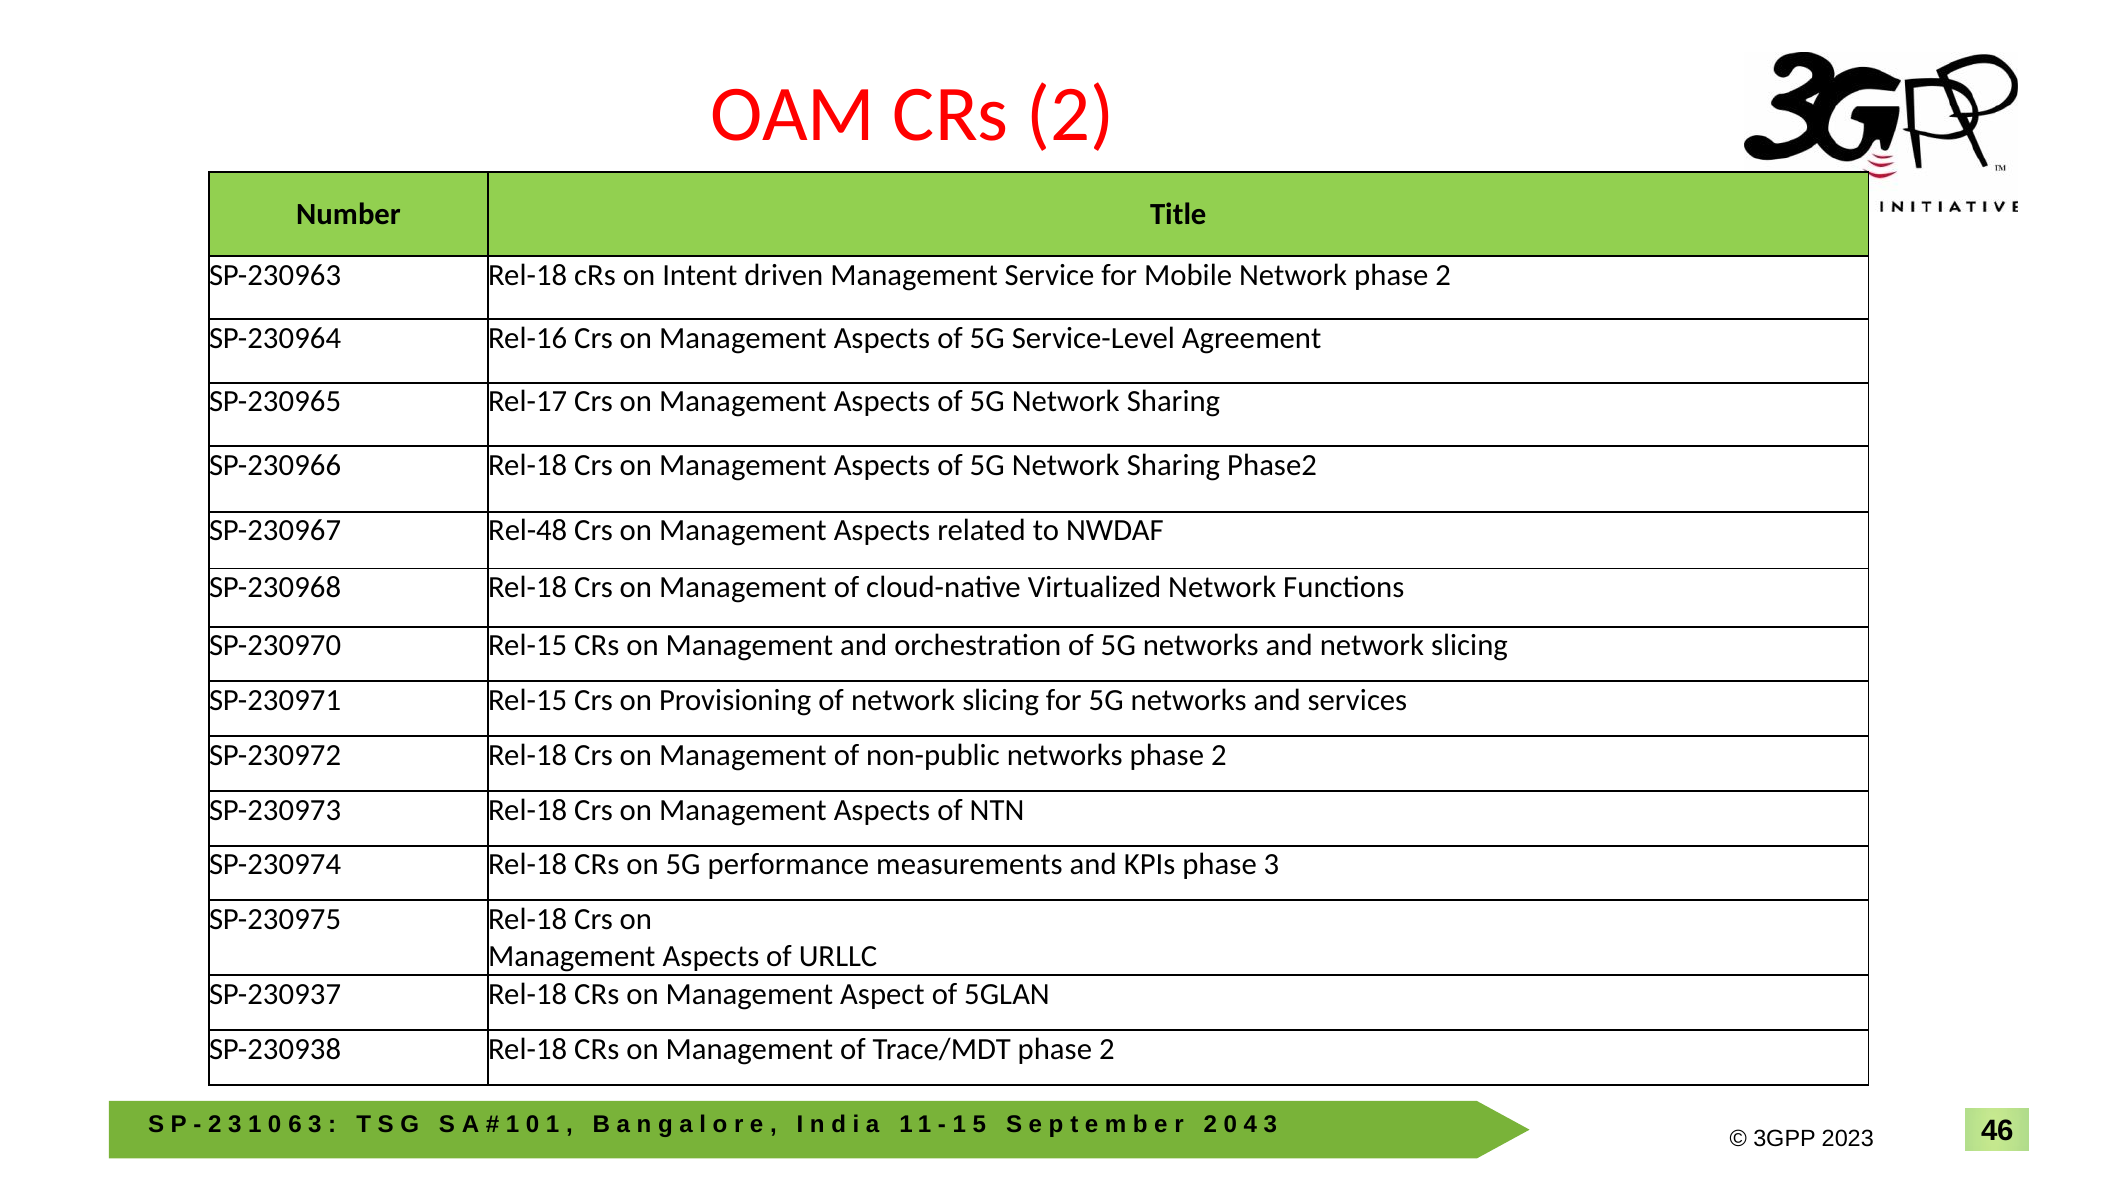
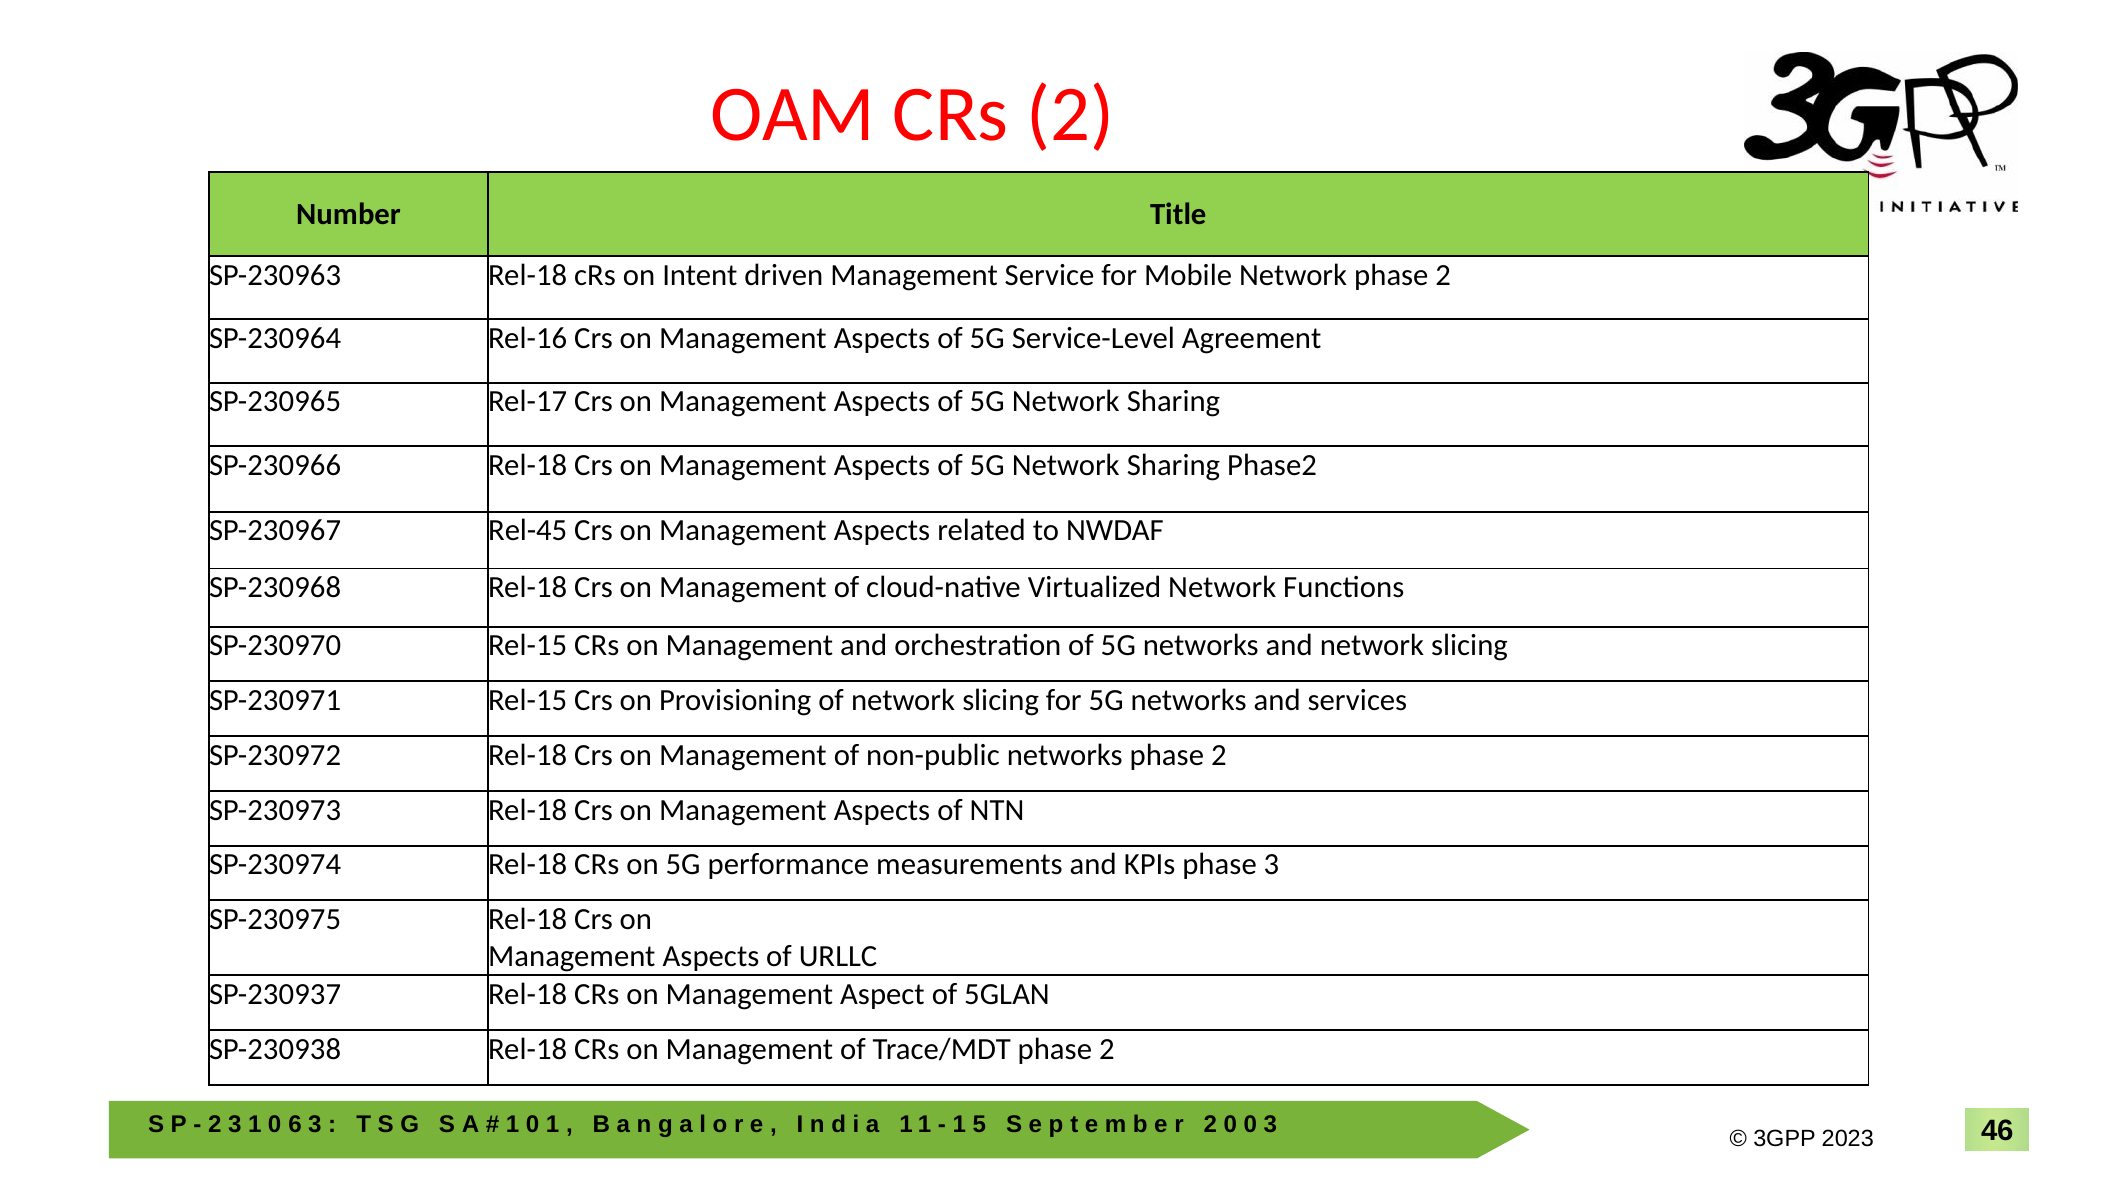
Rel-48: Rel-48 -> Rel-45
4 at (1250, 1125): 4 -> 0
